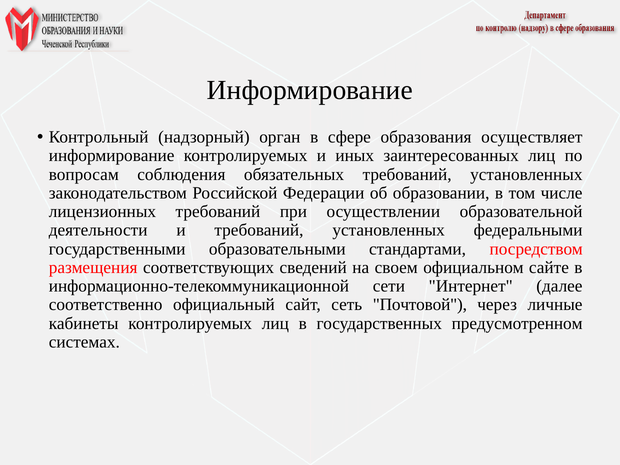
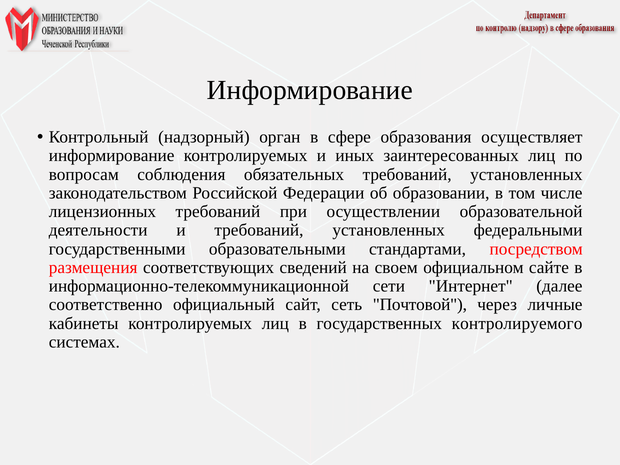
предусмотренном: предусмотренном -> контролируемого
